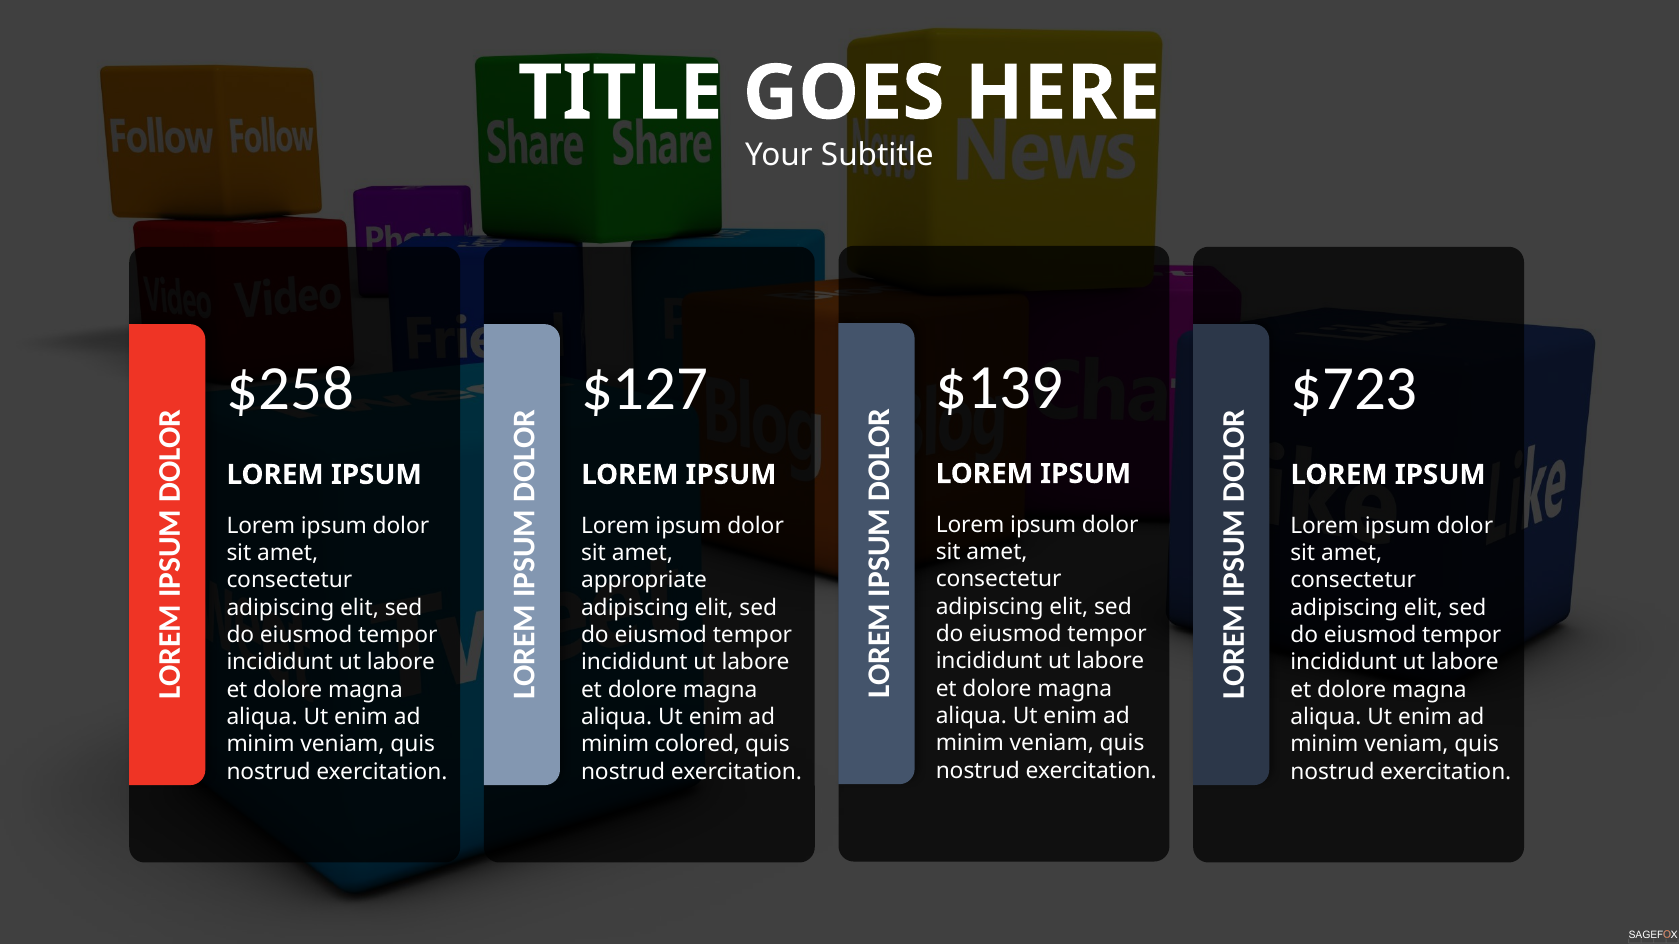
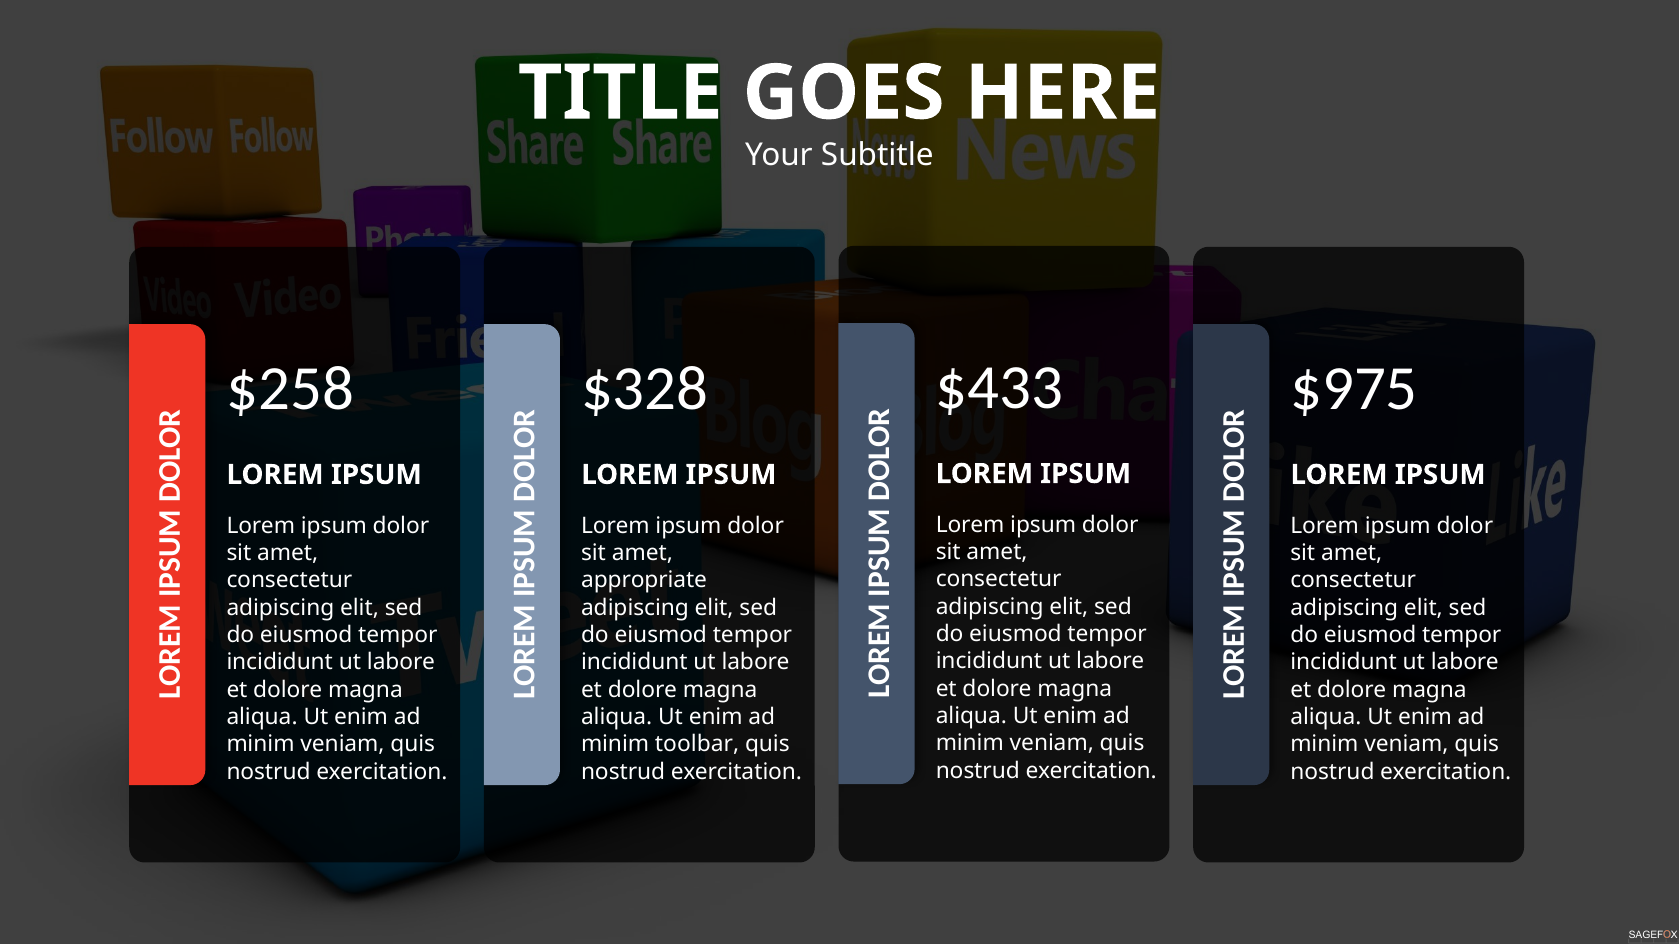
$139: $139 -> $433
$127: $127 -> $328
$723: $723 -> $975
colored: colored -> toolbar
